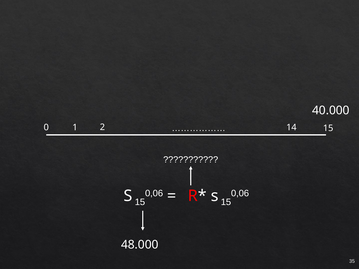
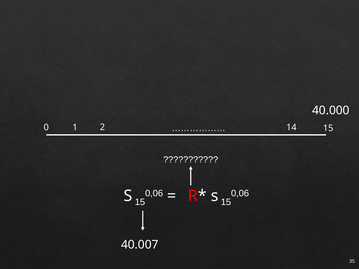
48.000: 48.000 -> 40.007
